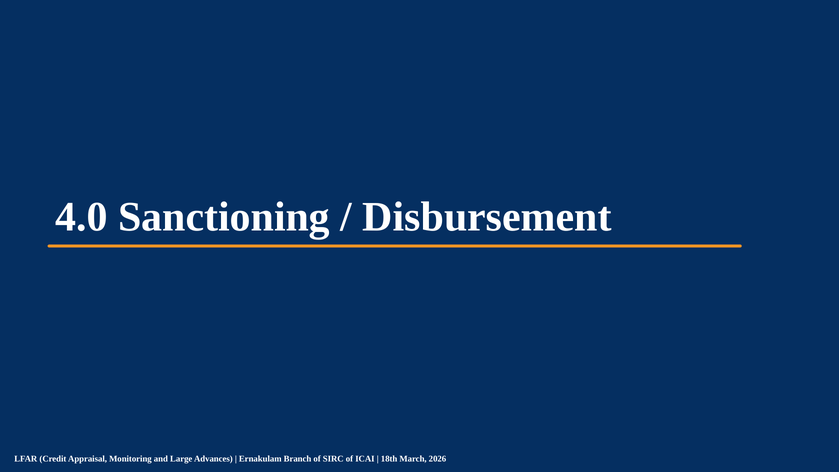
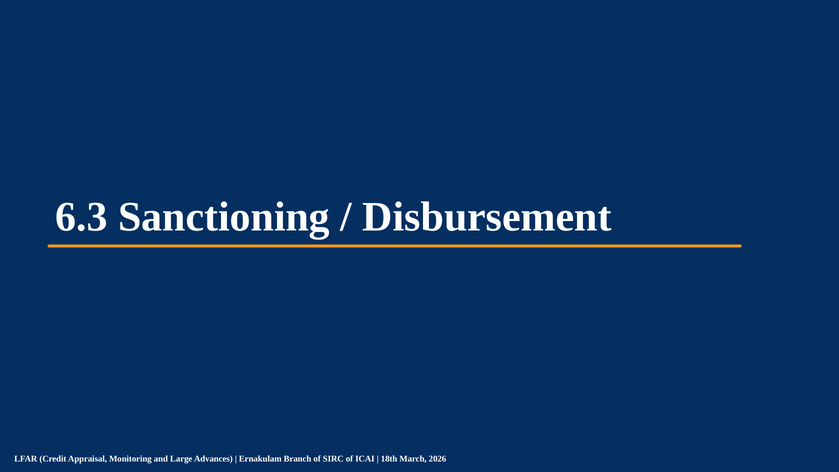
4.0: 4.0 -> 6.3
